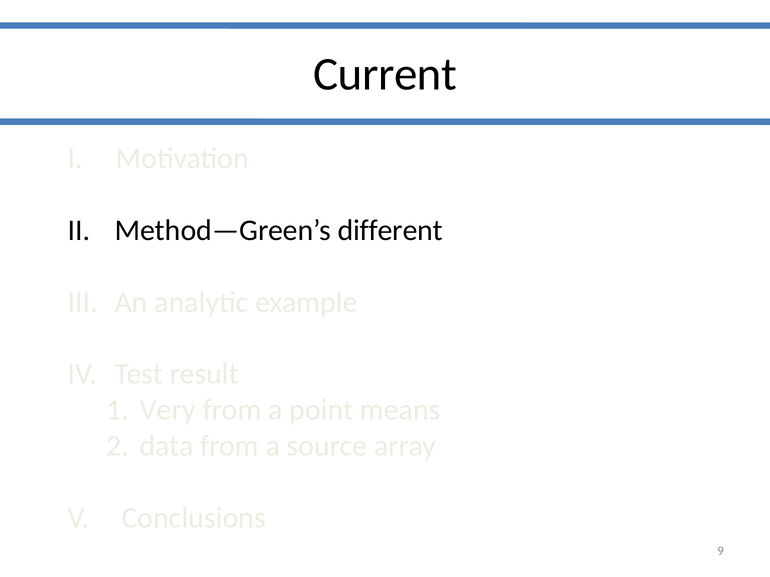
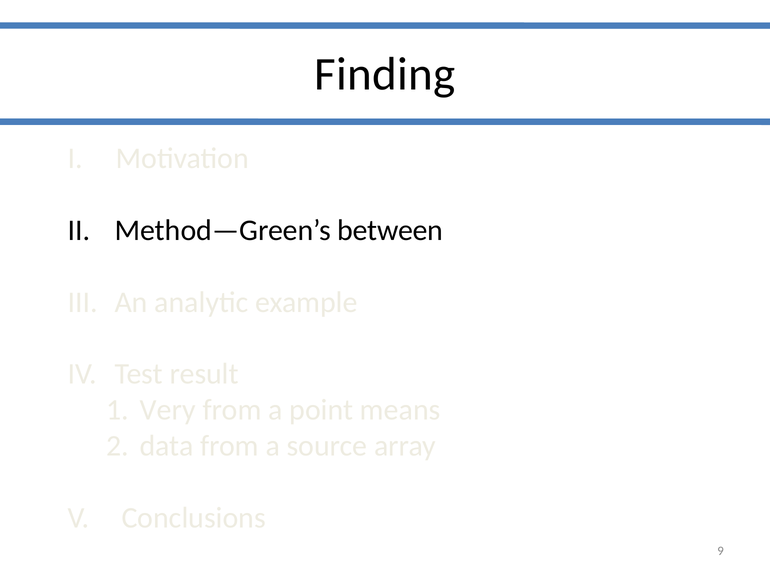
Current: Current -> Finding
different: different -> between
